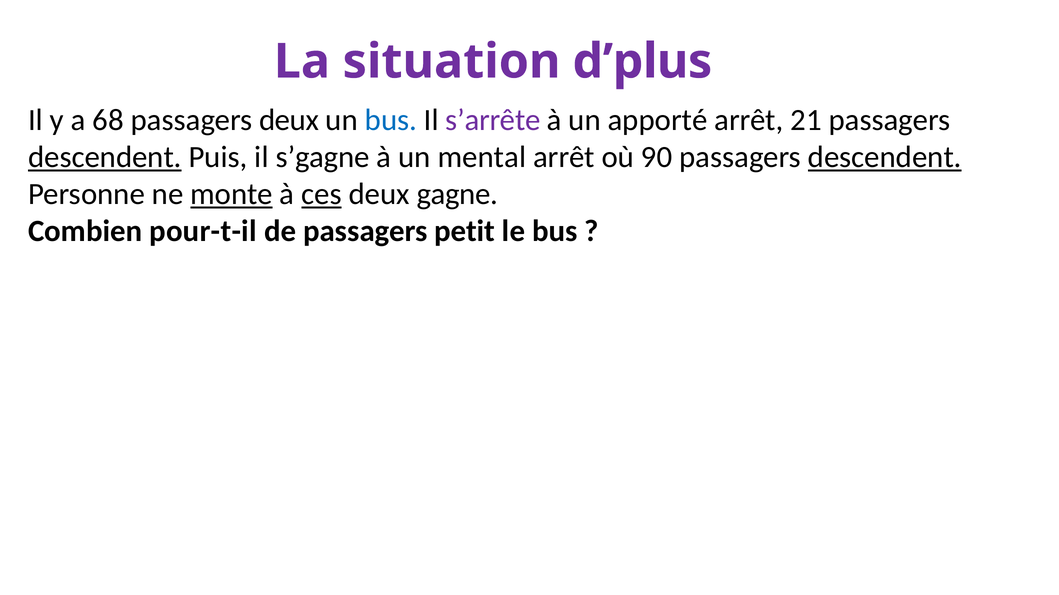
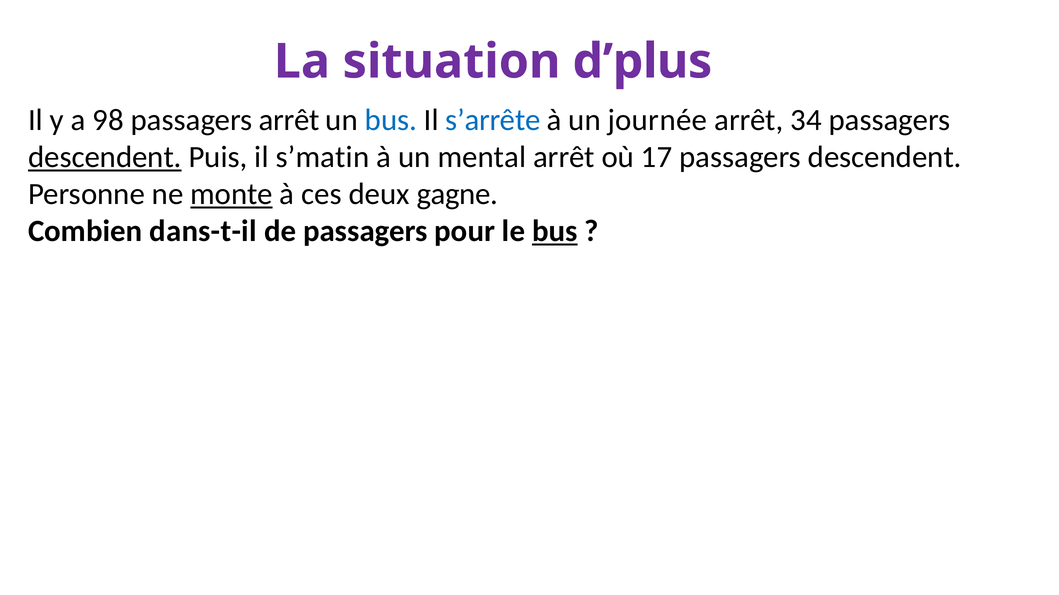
68: 68 -> 98
passagers deux: deux -> arrêt
s’arrête colour: purple -> blue
apporté: apporté -> journée
21: 21 -> 34
s’gagne: s’gagne -> s’matin
90: 90 -> 17
descendent at (885, 157) underline: present -> none
ces underline: present -> none
pour-t-il: pour-t-il -> dans-t-il
petit: petit -> pour
bus at (555, 232) underline: none -> present
